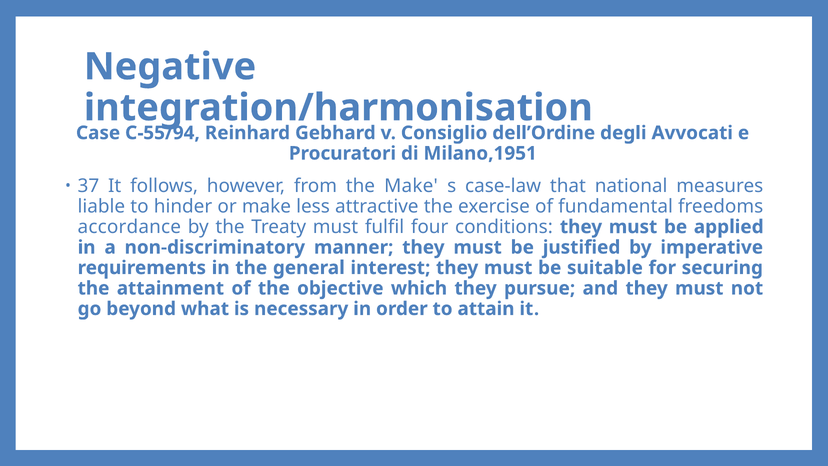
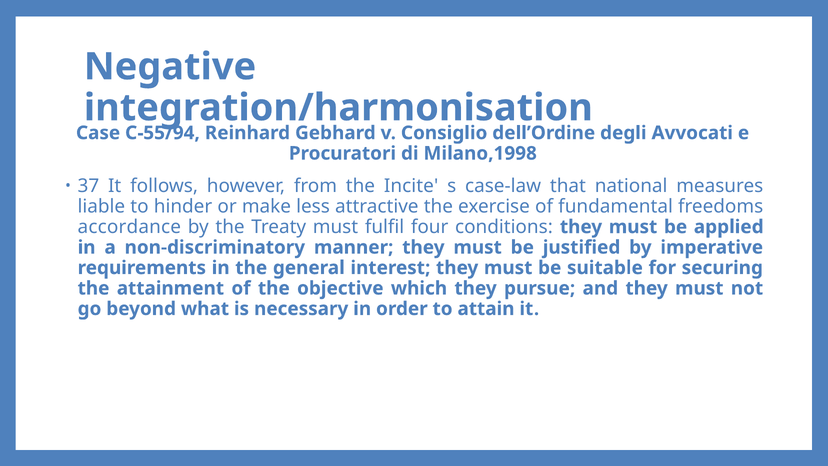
Milano,1951: Milano,1951 -> Milano,1998
the Make: Make -> Incite
